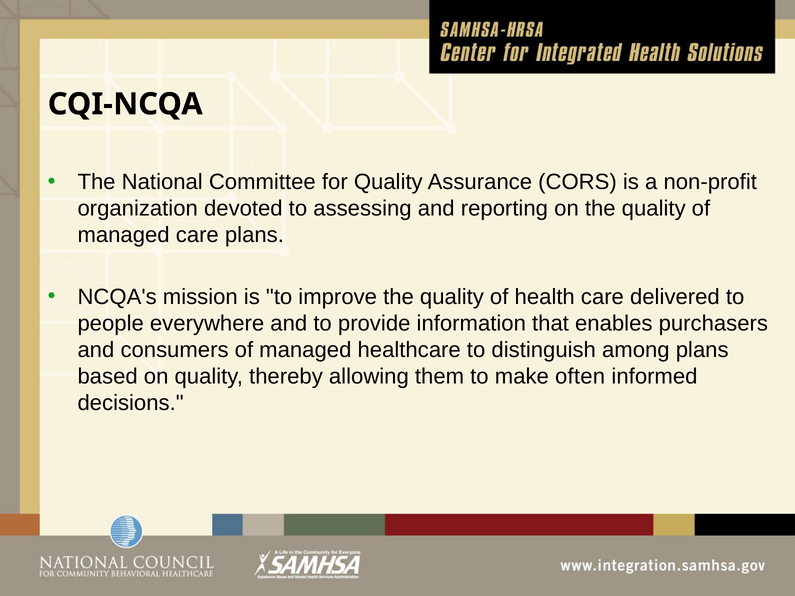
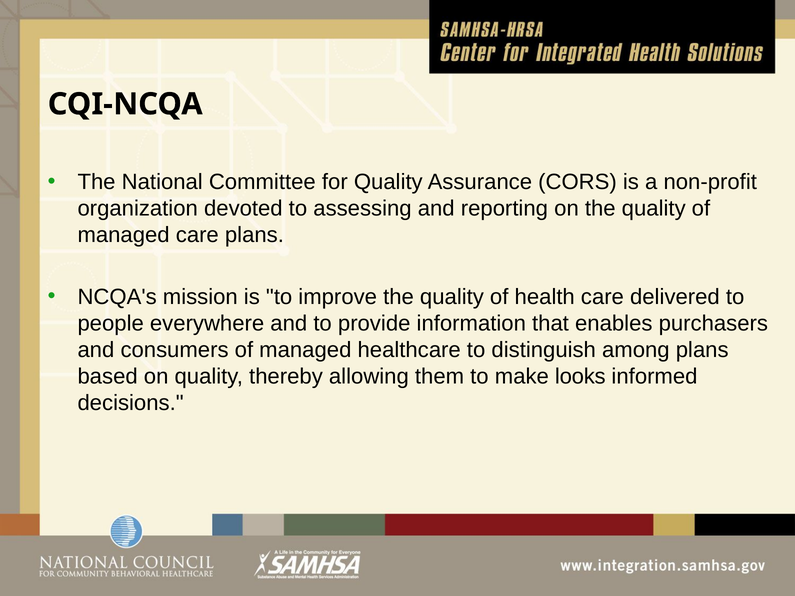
often: often -> looks
